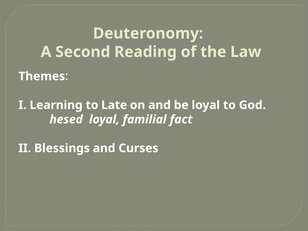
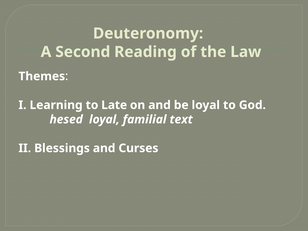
fact: fact -> text
